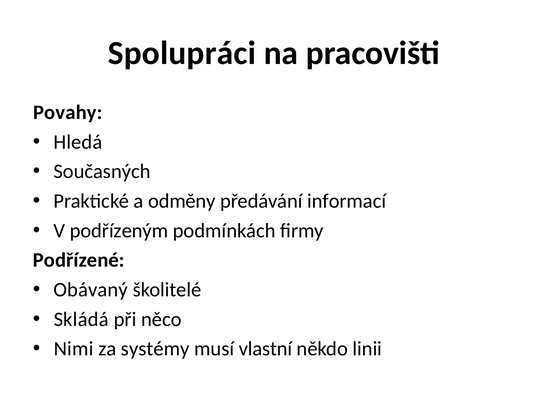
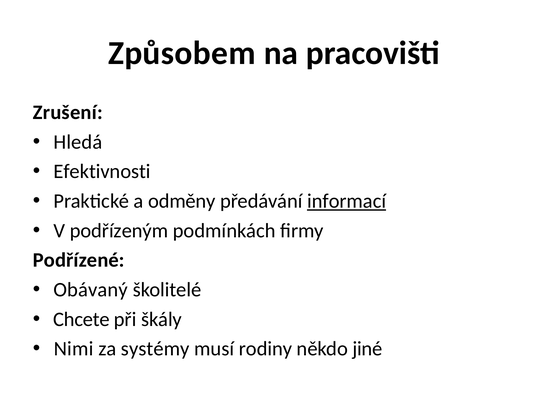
Spolupráci: Spolupráci -> Způsobem
Povahy: Povahy -> Zrušení
Současných: Současných -> Efektivnosti
informací underline: none -> present
Skládá: Skládá -> Chcete
něco: něco -> škály
vlastní: vlastní -> rodiny
linii: linii -> jiné
